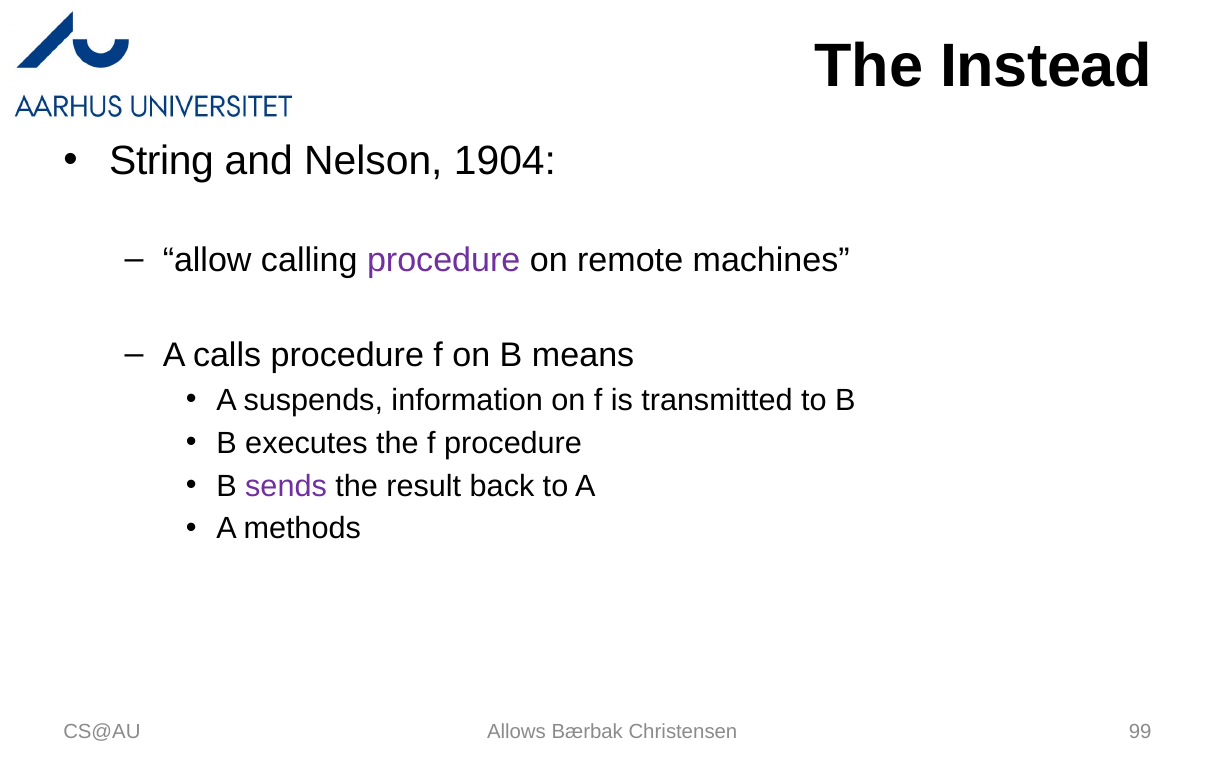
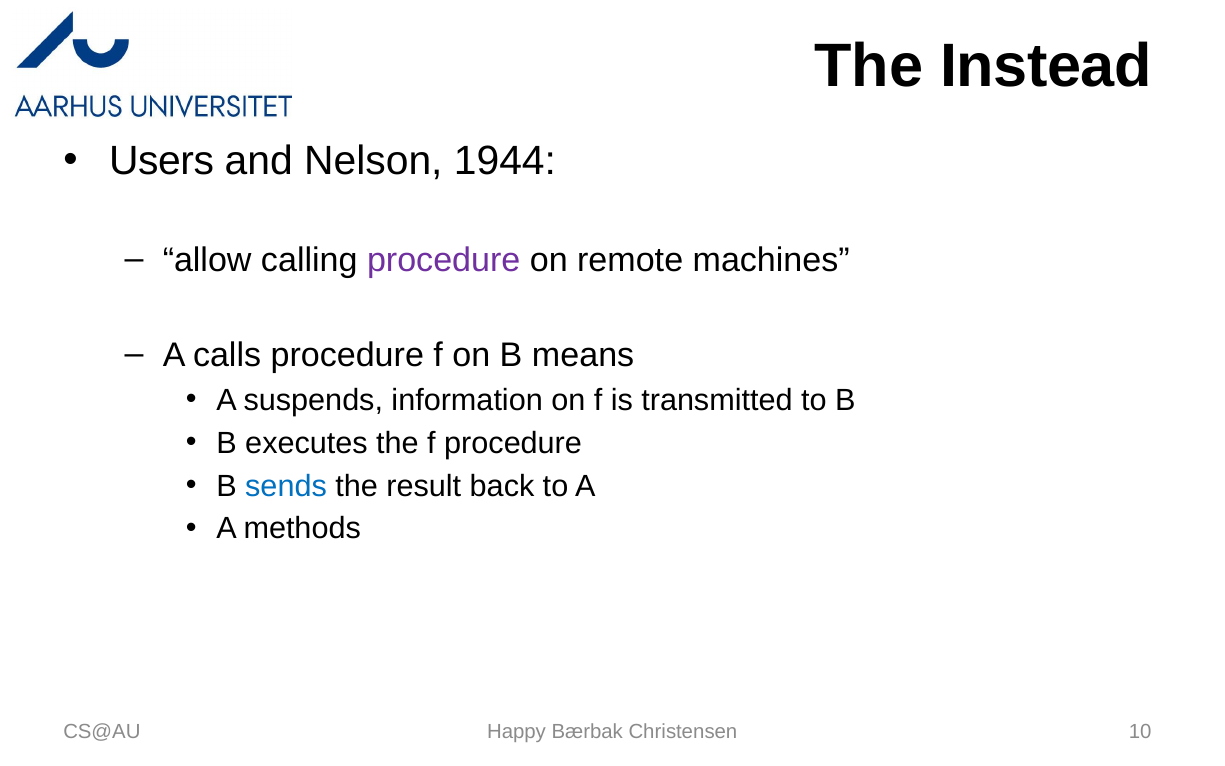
String: String -> Users
1904: 1904 -> 1944
sends colour: purple -> blue
Allows: Allows -> Happy
99: 99 -> 10
